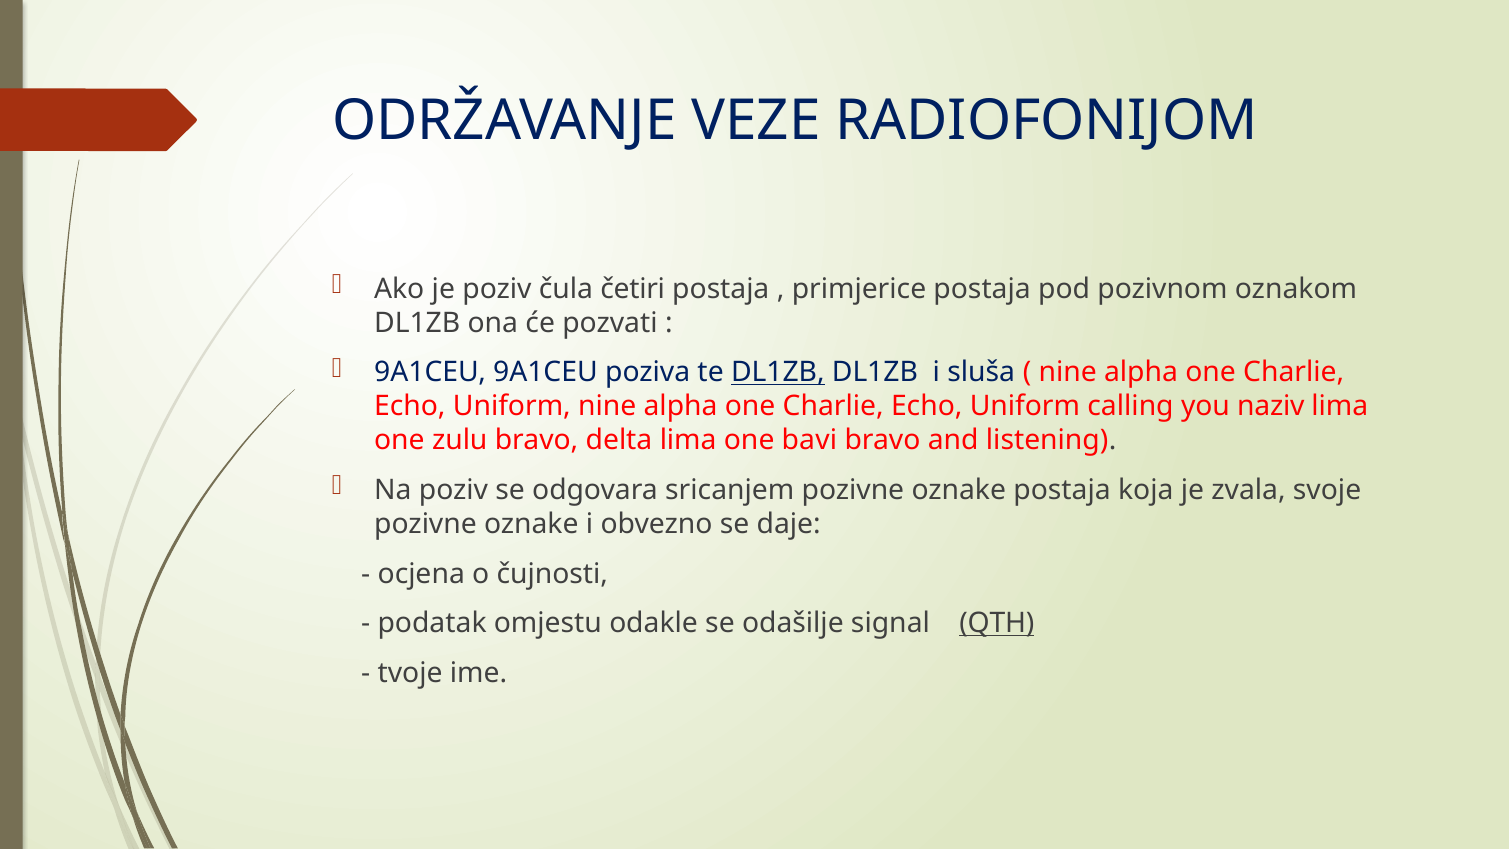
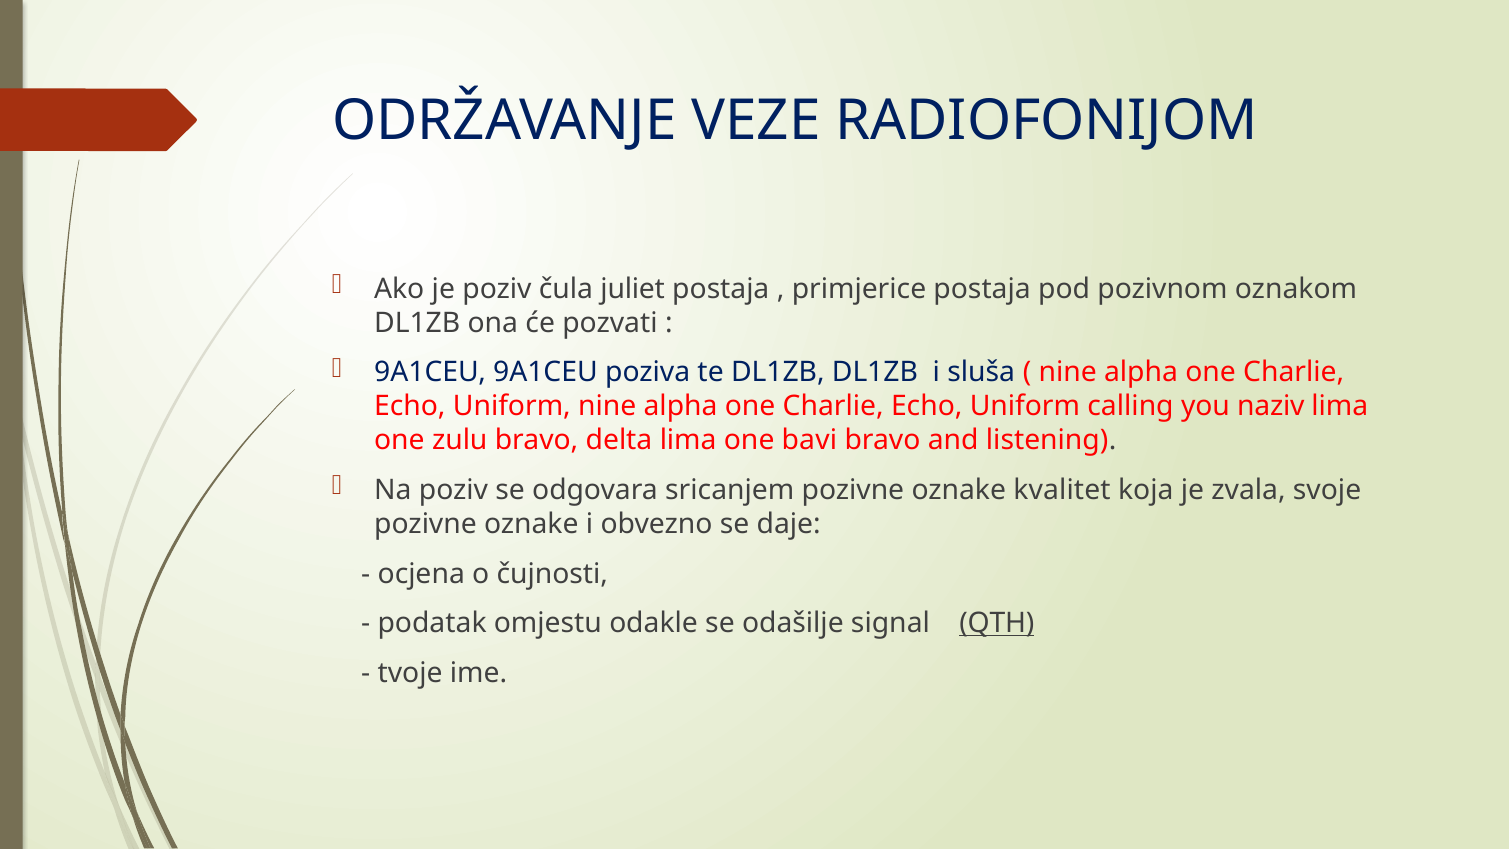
četiri: četiri -> juliet
DL1ZB at (778, 372) underline: present -> none
oznake postaja: postaja -> kvalitet
